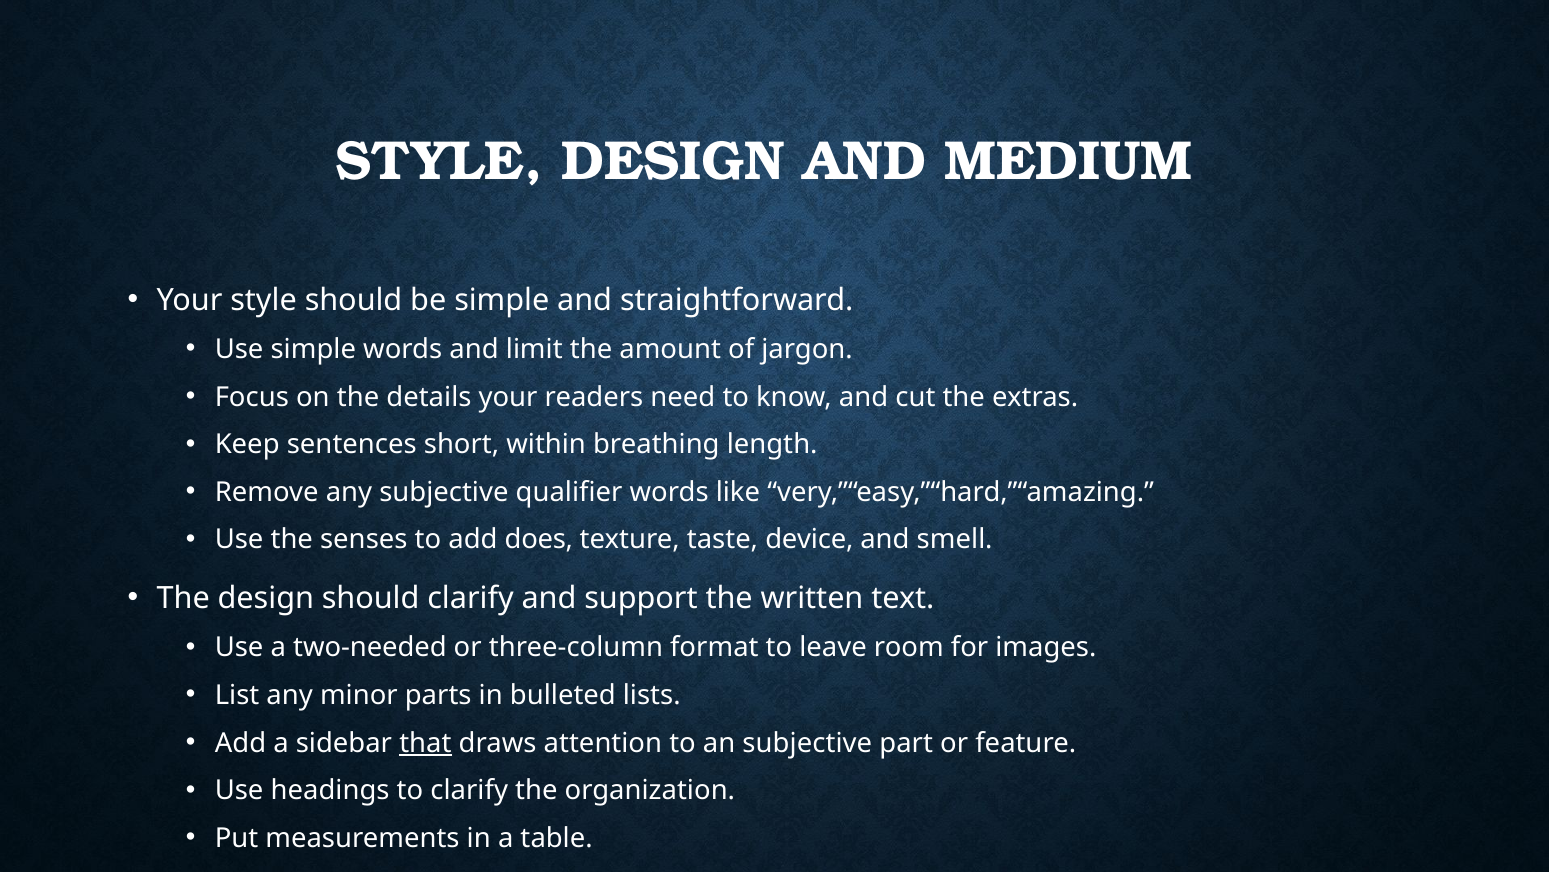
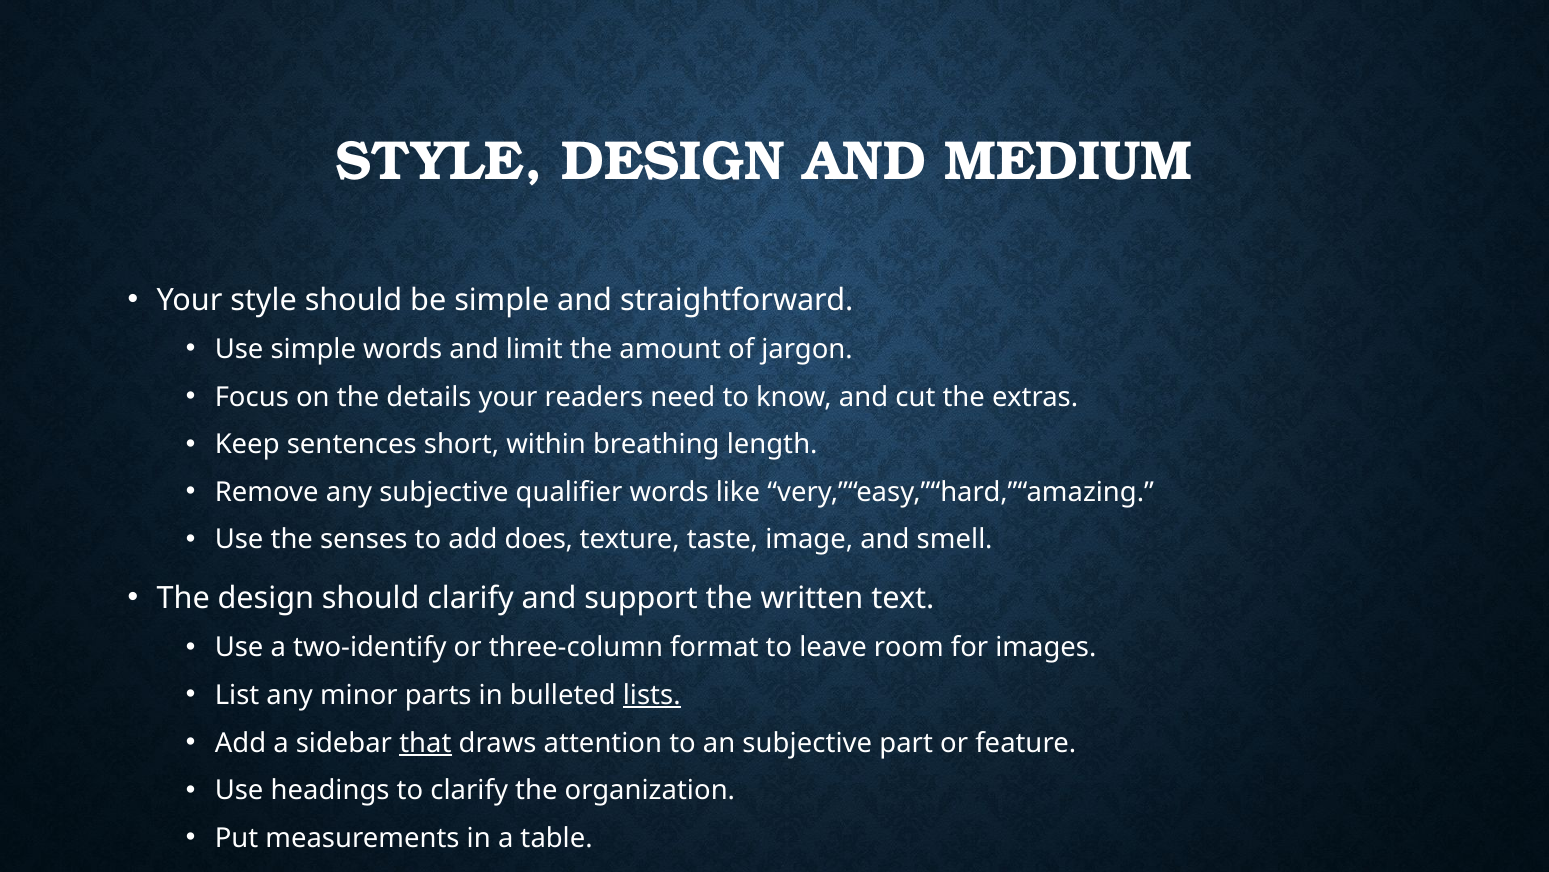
device: device -> image
two-needed: two-needed -> two-identify
lists underline: none -> present
